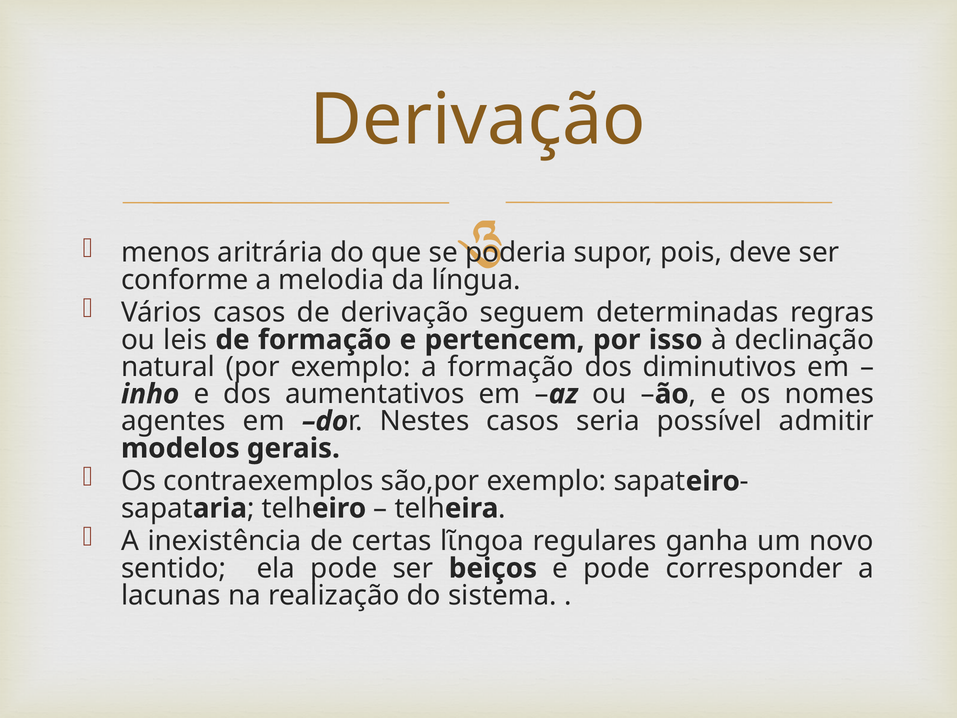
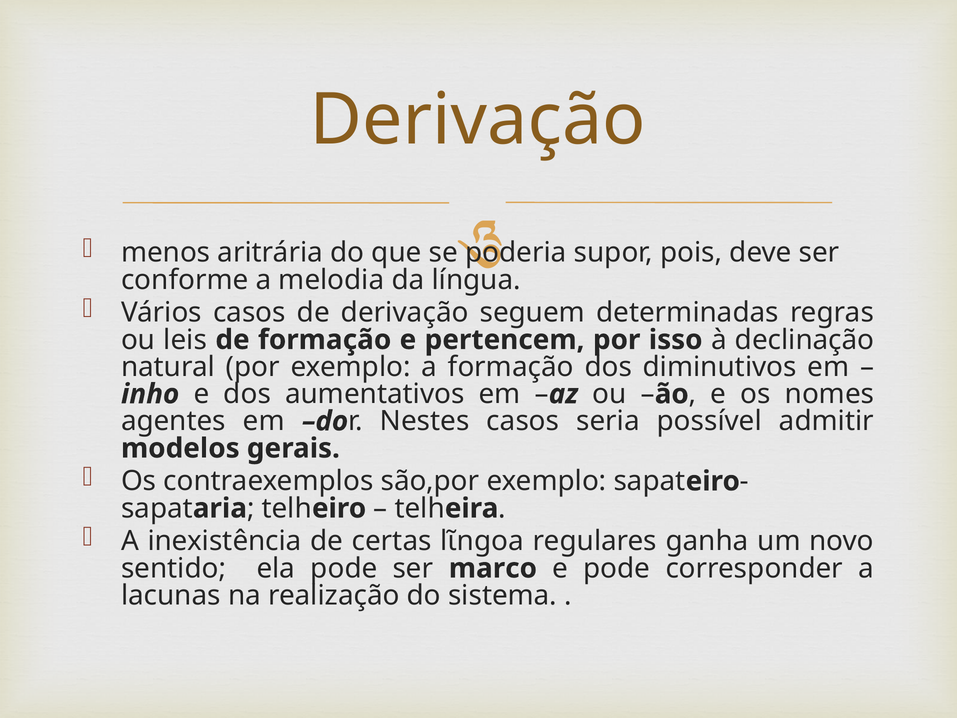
beiços: beiços -> marco
